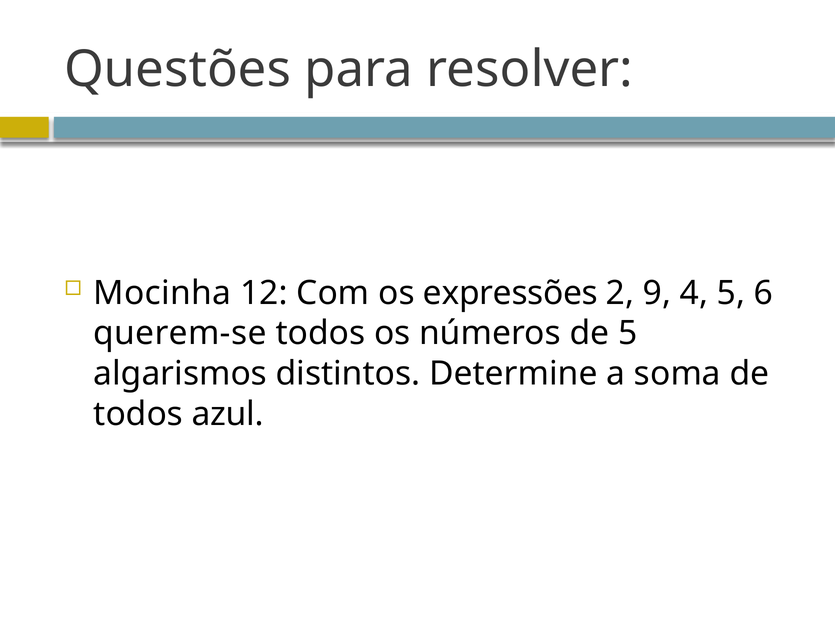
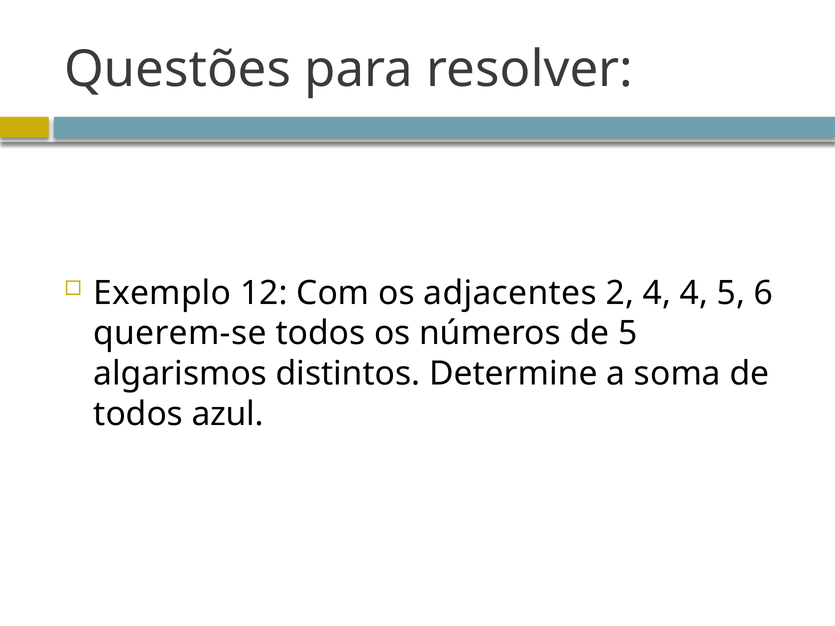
Mocinha: Mocinha -> Exemplo
expressões: expressões -> adjacentes
2 9: 9 -> 4
